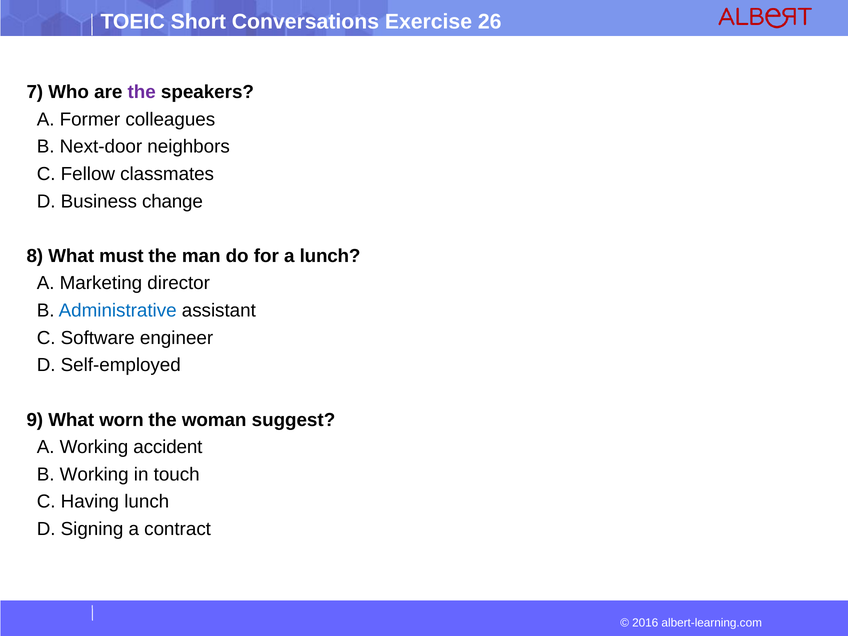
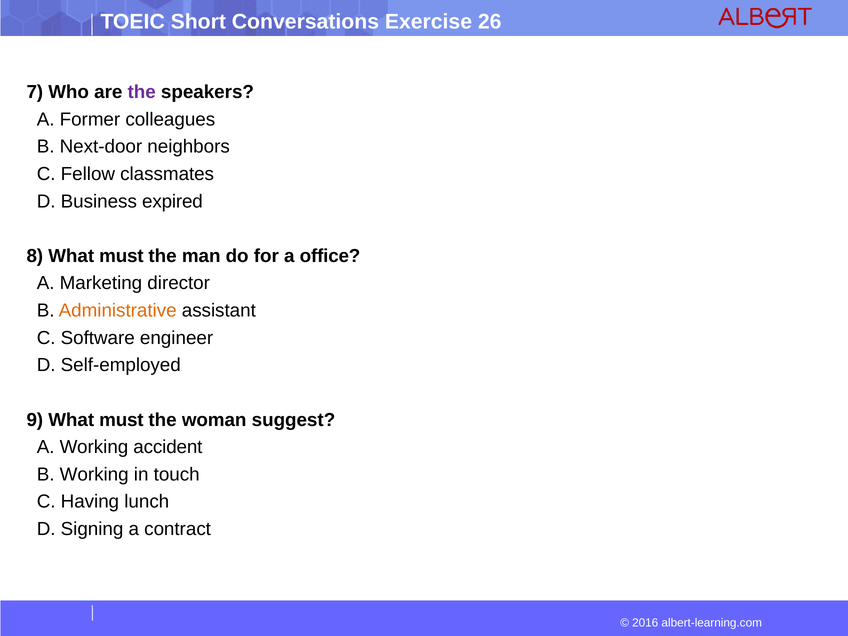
change: change -> expired
a lunch: lunch -> office
Administrative colour: blue -> orange
9 What worn: worn -> must
